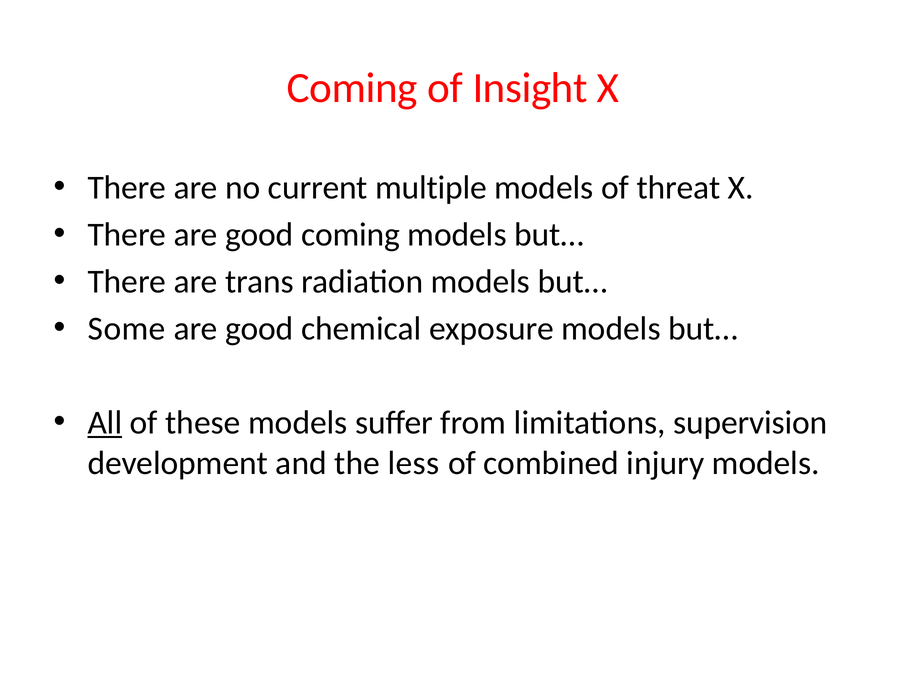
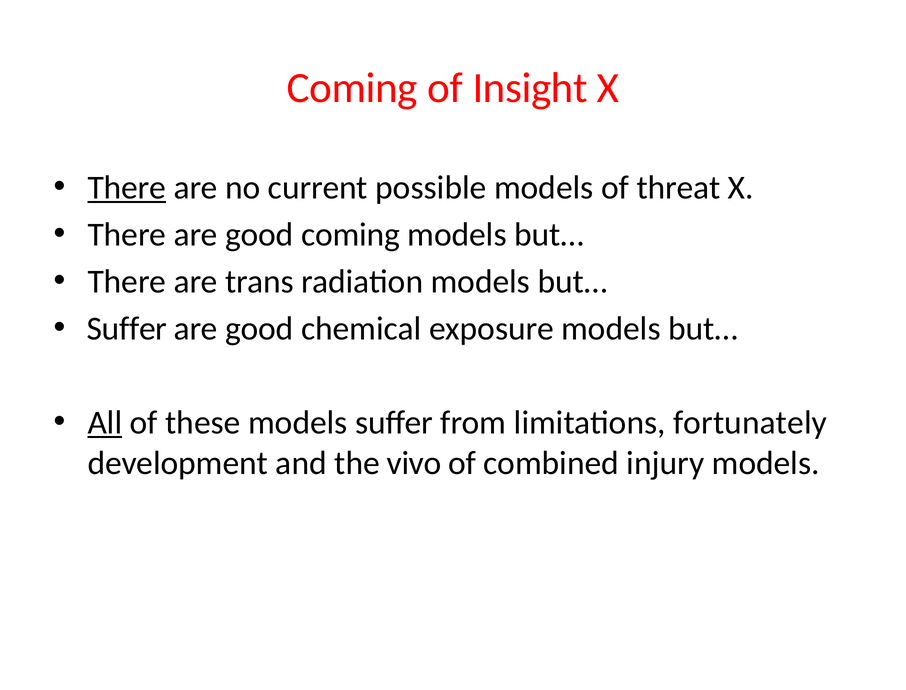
There at (127, 188) underline: none -> present
multiple: multiple -> possible
Some at (127, 329): Some -> Suffer
supervision: supervision -> fortunately
less: less -> vivo
